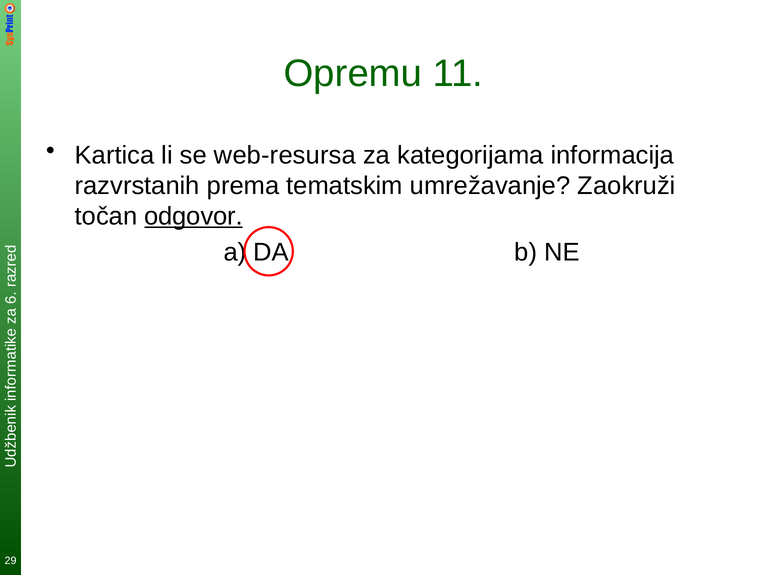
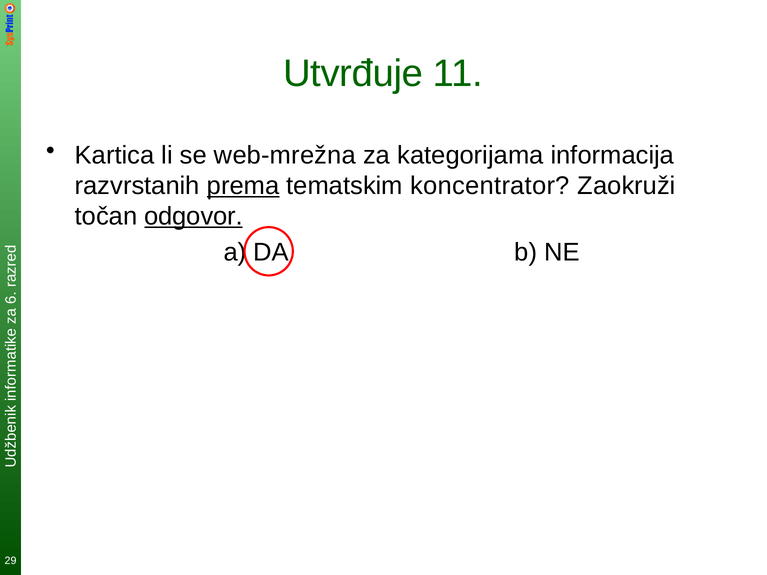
Opremu: Opremu -> Utvrđuje
web-resursa: web-resursa -> web-mrežna
prema underline: none -> present
umrežavanje: umrežavanje -> koncentrator
